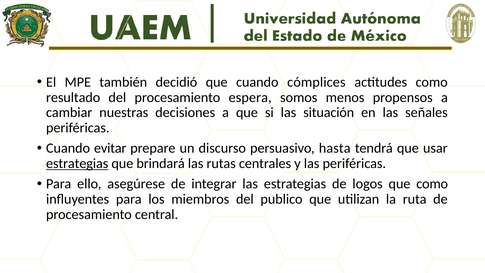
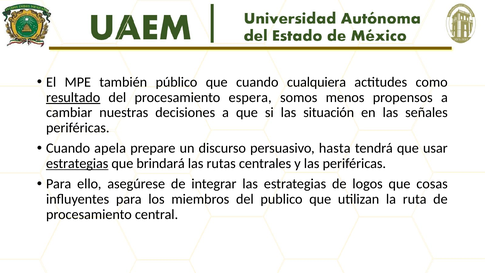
decidió: decidió -> público
cómplices: cómplices -> cualquiera
resultado underline: none -> present
evitar: evitar -> apela
que como: como -> cosas
